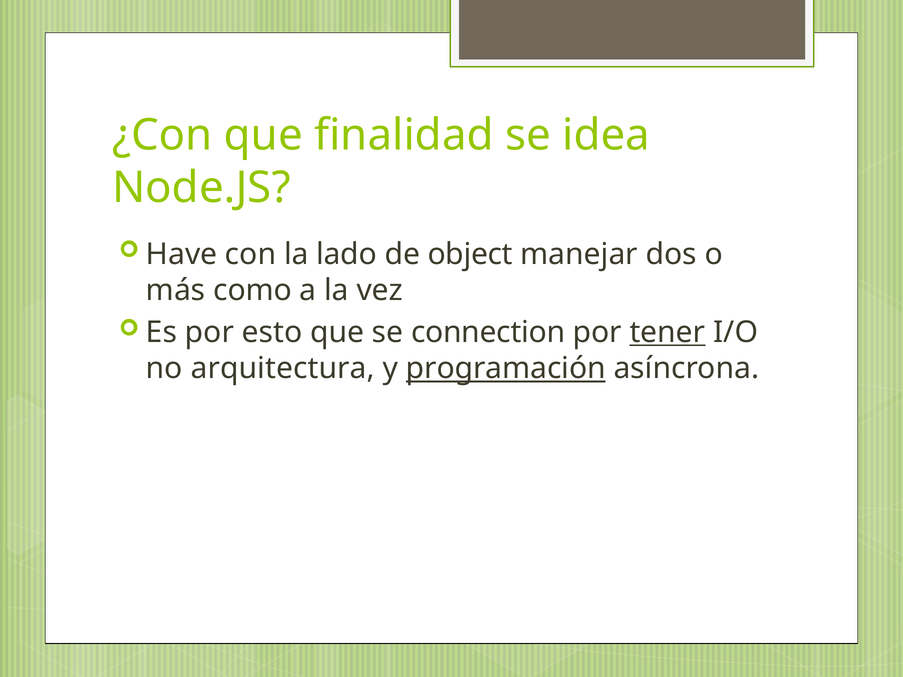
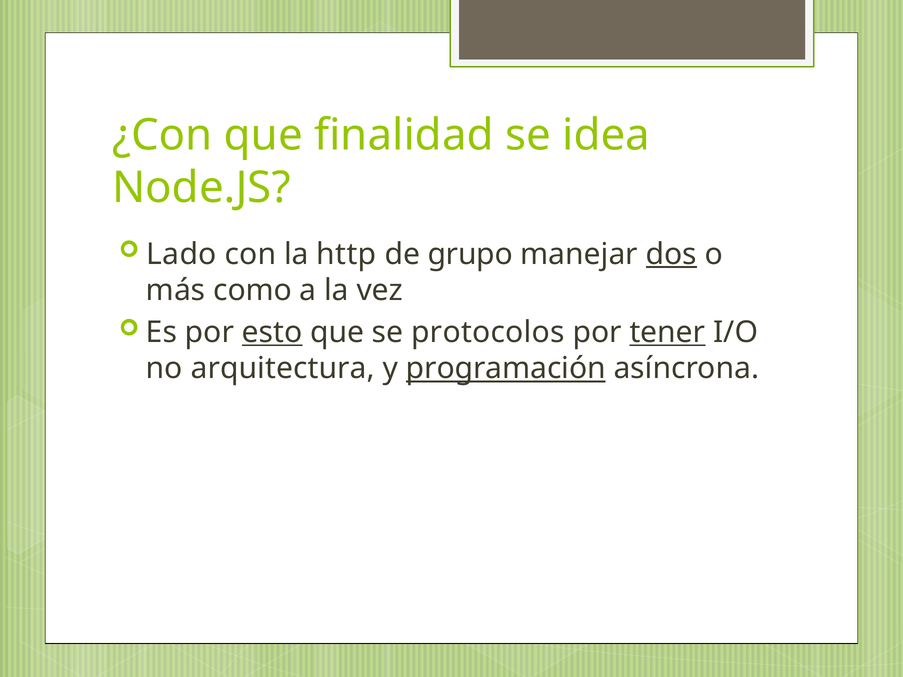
Have: Have -> Lado
lado: lado -> http
object: object -> grupo
dos underline: none -> present
esto underline: none -> present
connection: connection -> protocolos
